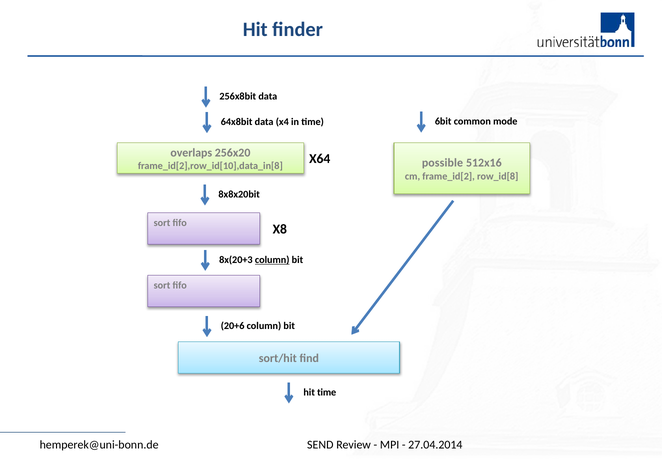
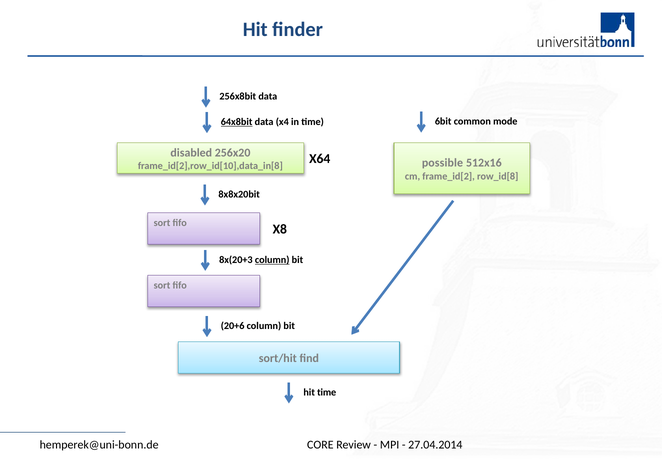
64x8bit underline: none -> present
overlaps: overlaps -> disabled
SEND: SEND -> CORE
